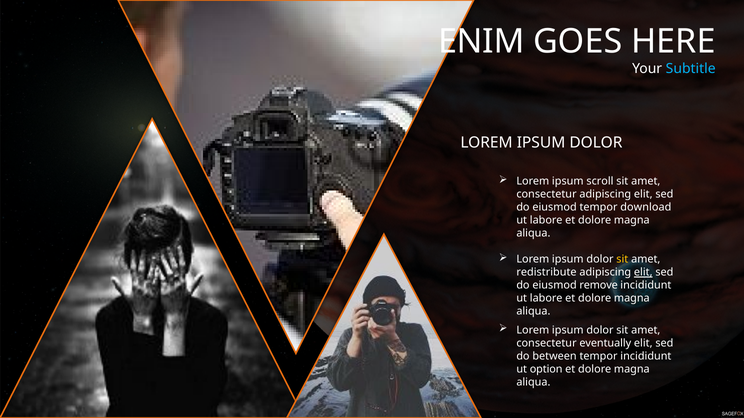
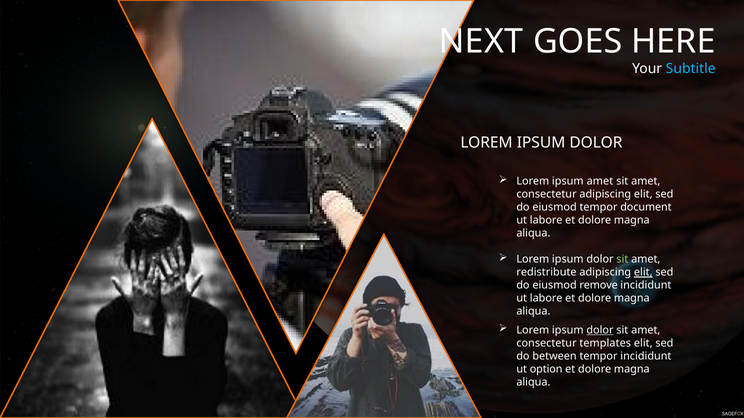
ENIM: ENIM -> NEXT
ipsum scroll: scroll -> amet
download: download -> document
sit at (622, 260) colour: yellow -> light green
dolor at (600, 331) underline: none -> present
eventually: eventually -> templates
